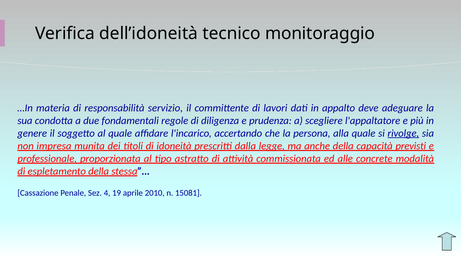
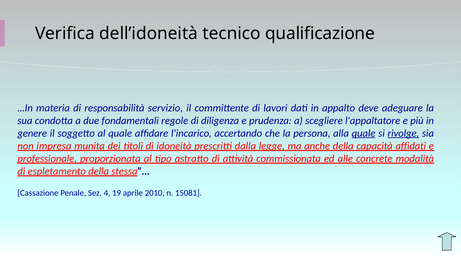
monitoraggio: monitoraggio -> qualificazione
quale at (364, 133) underline: none -> present
previsti: previsti -> affidati
